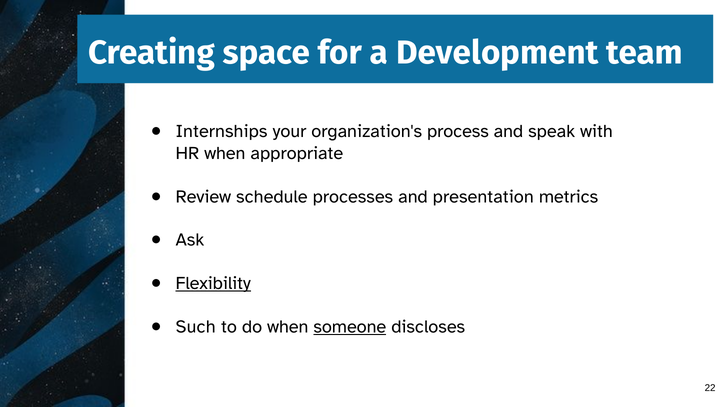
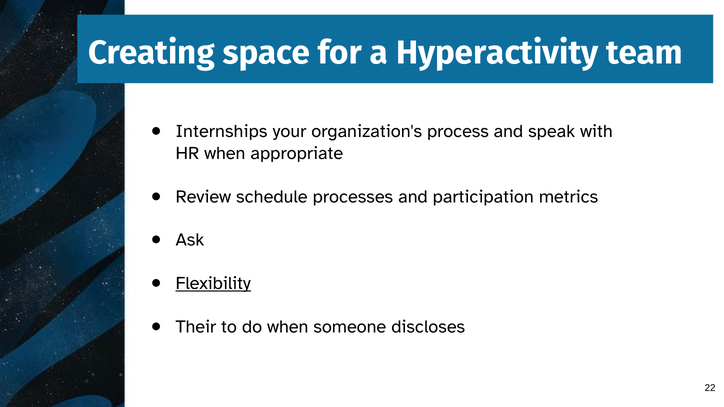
Development: Development -> Hyperactivity
presentation: presentation -> participation
Such: Such -> Their
someone underline: present -> none
